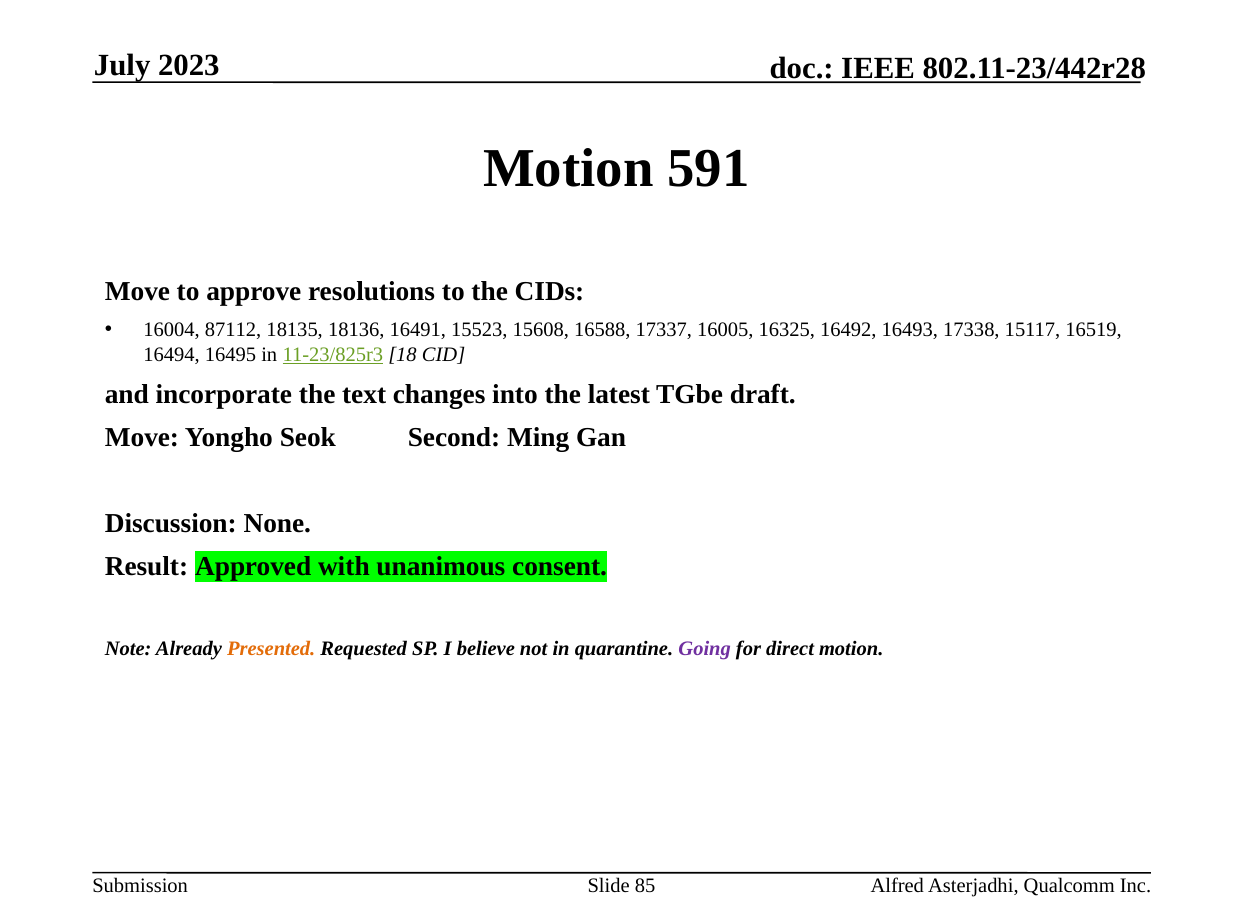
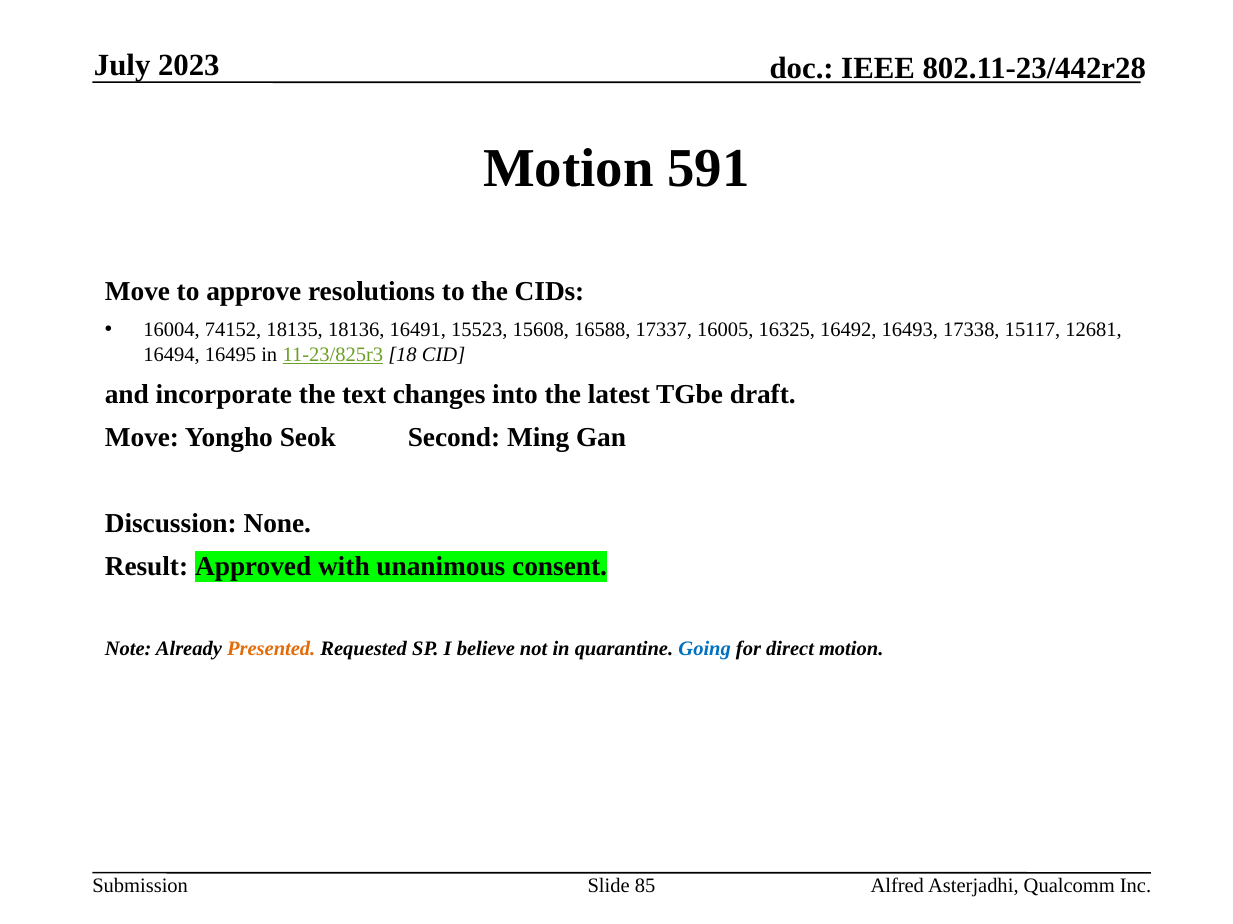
87112: 87112 -> 74152
16519: 16519 -> 12681
Going colour: purple -> blue
